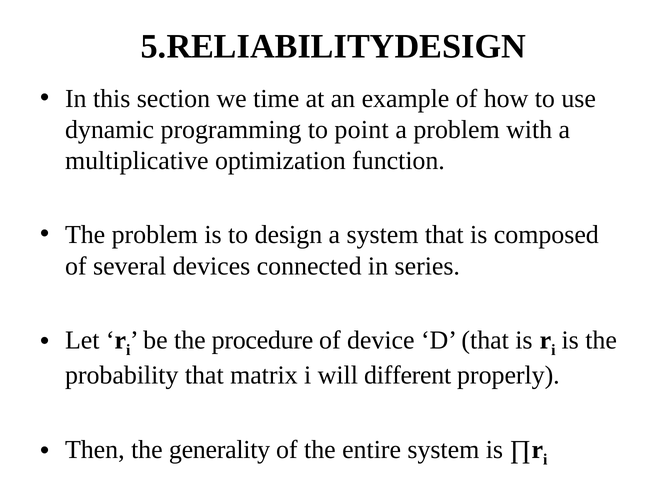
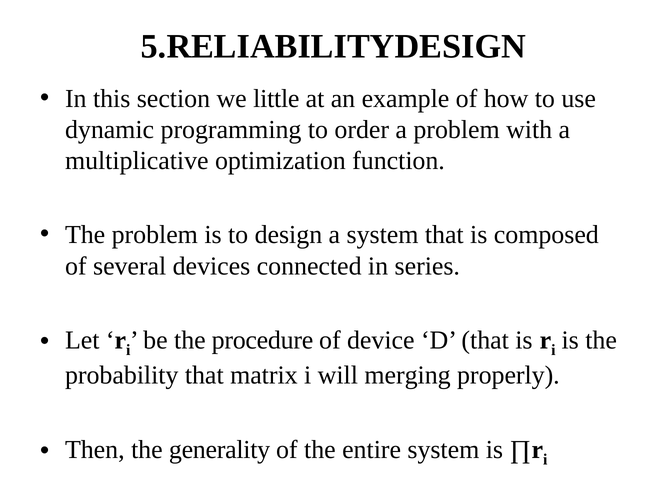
time: time -> little
point: point -> order
different: different -> merging
